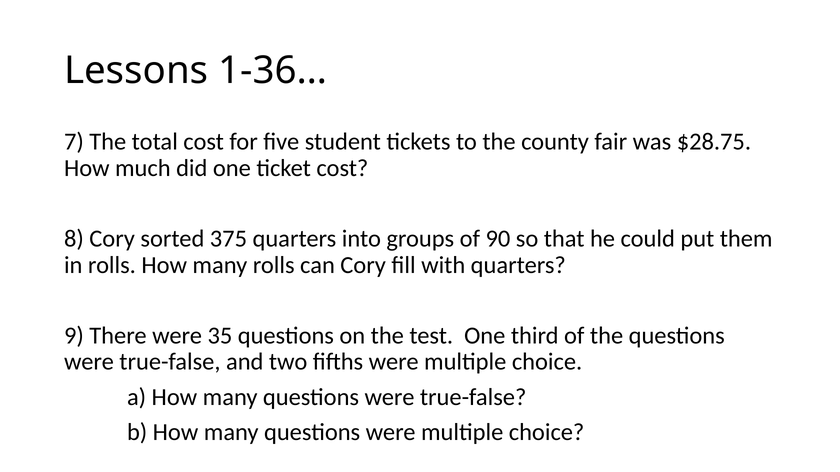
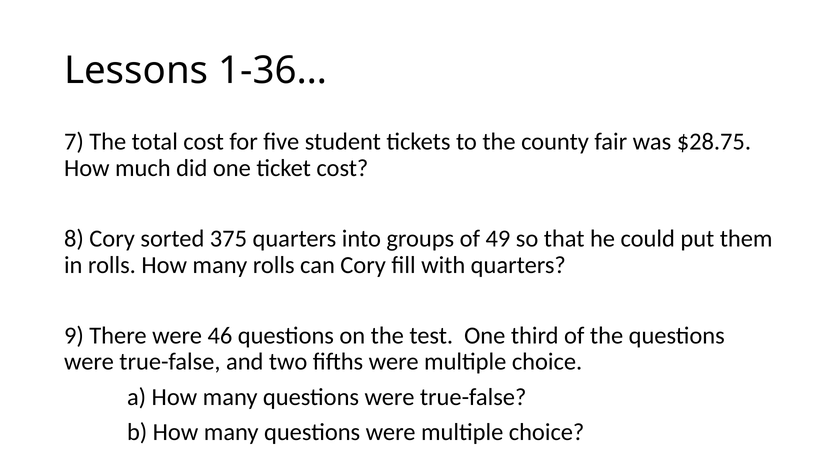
90: 90 -> 49
35: 35 -> 46
